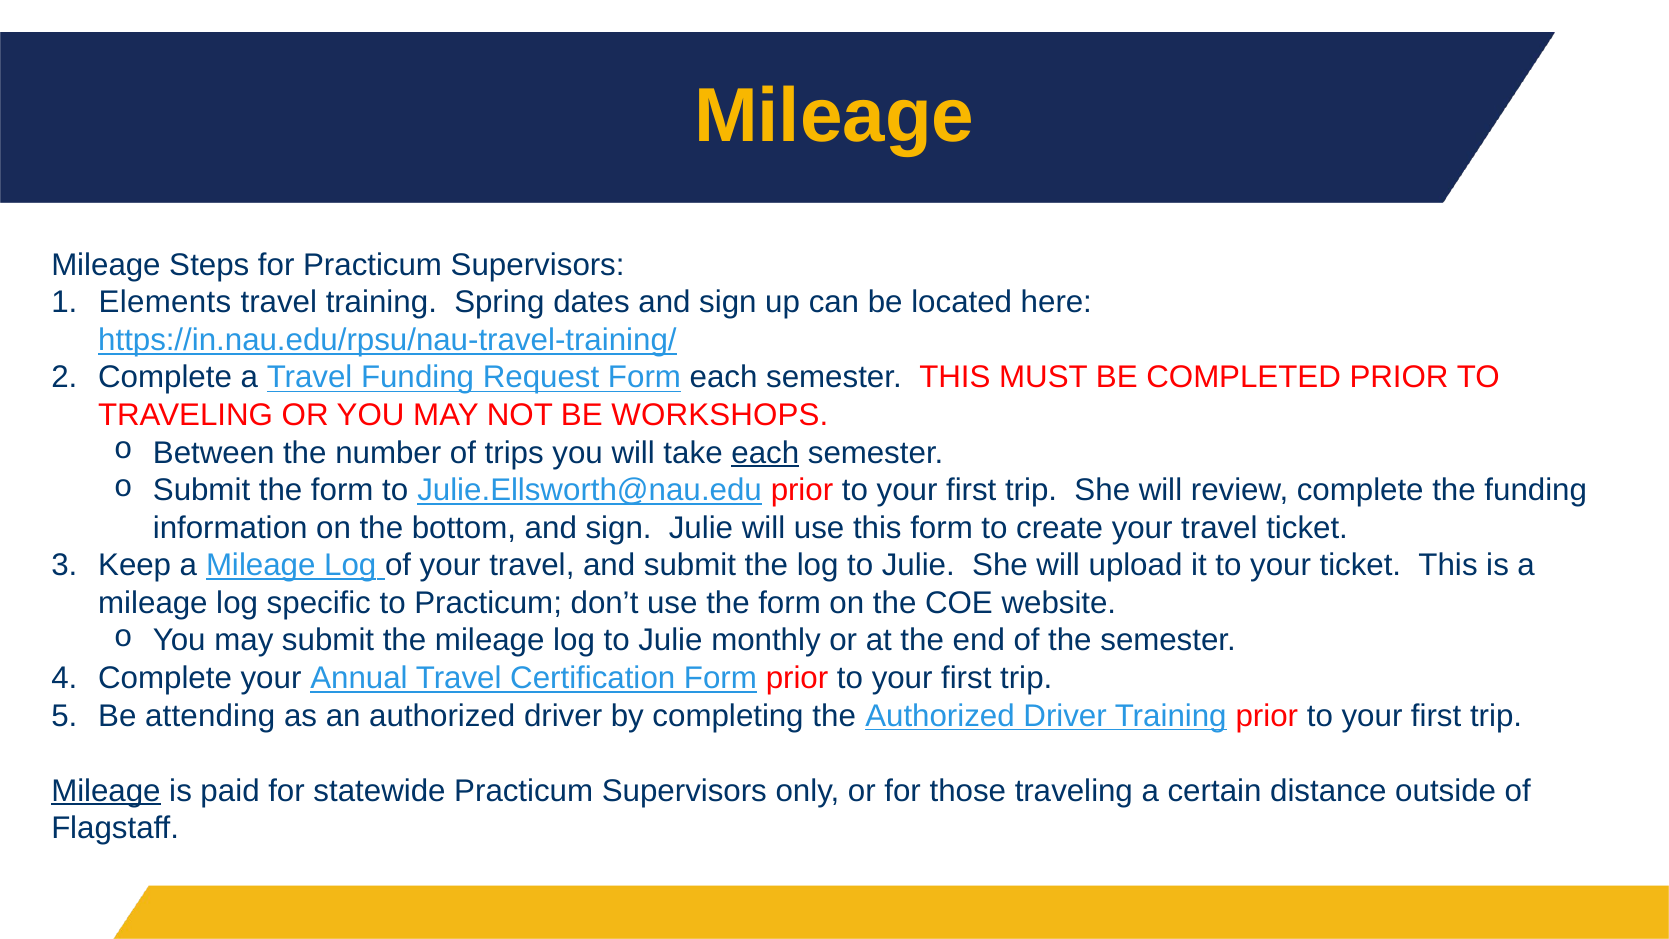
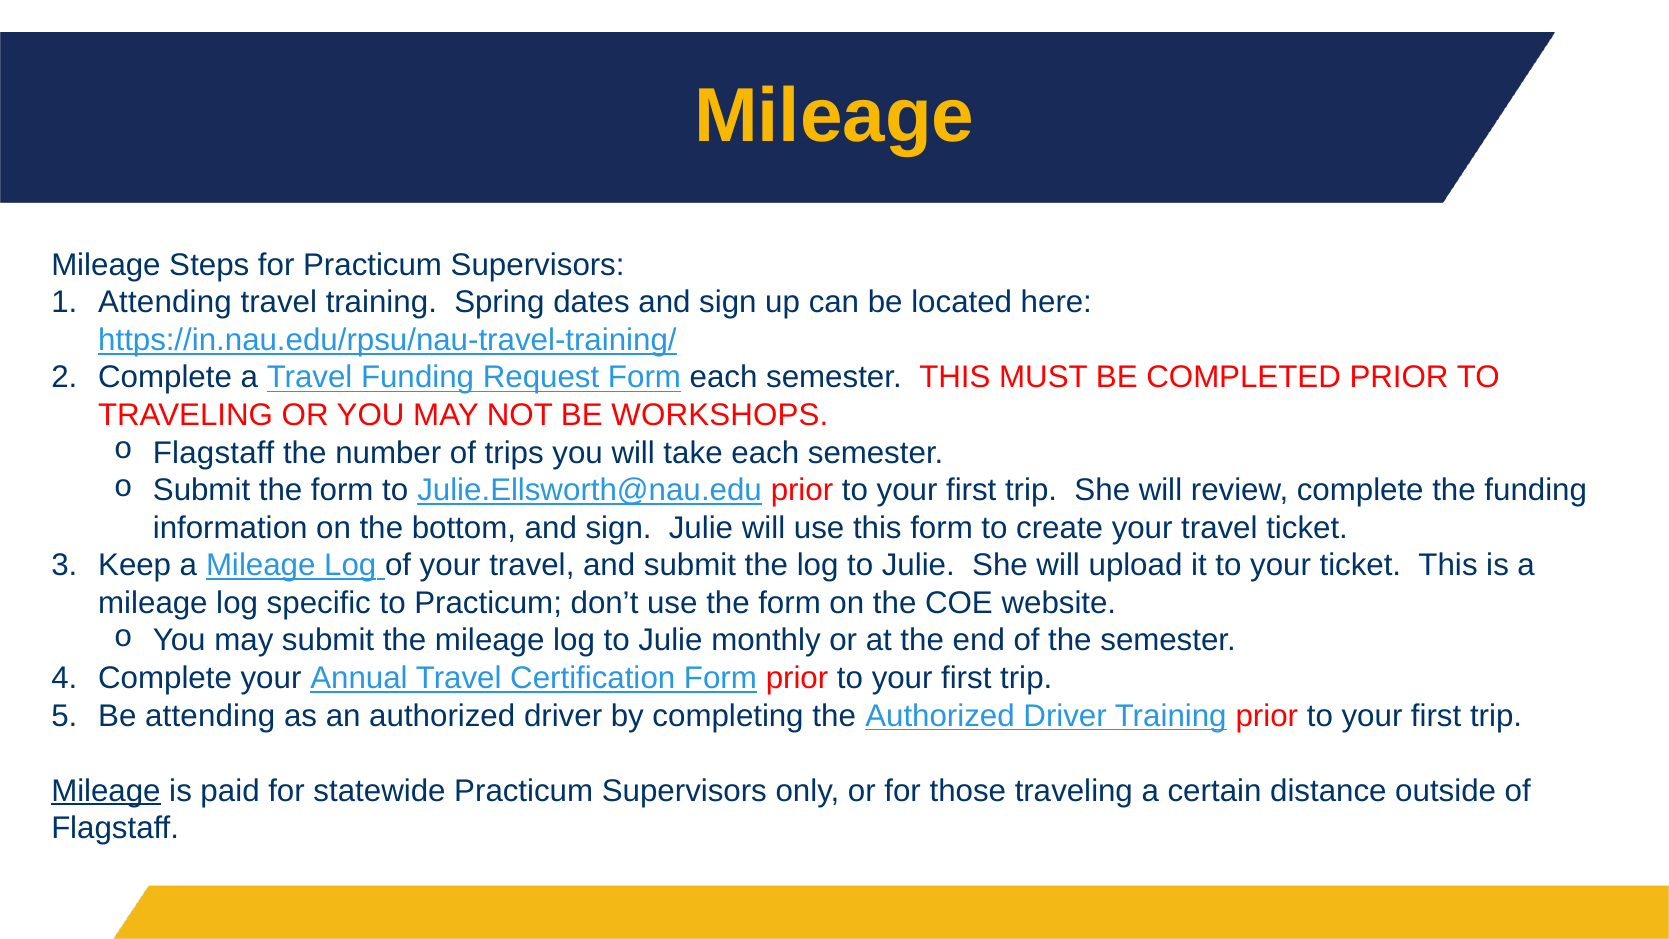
Elements at (165, 302): Elements -> Attending
Between at (214, 453): Between -> Flagstaff
each at (765, 453) underline: present -> none
